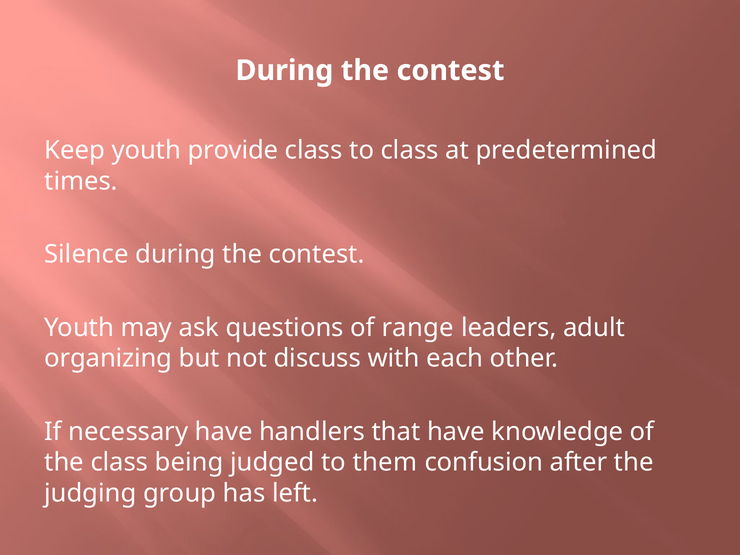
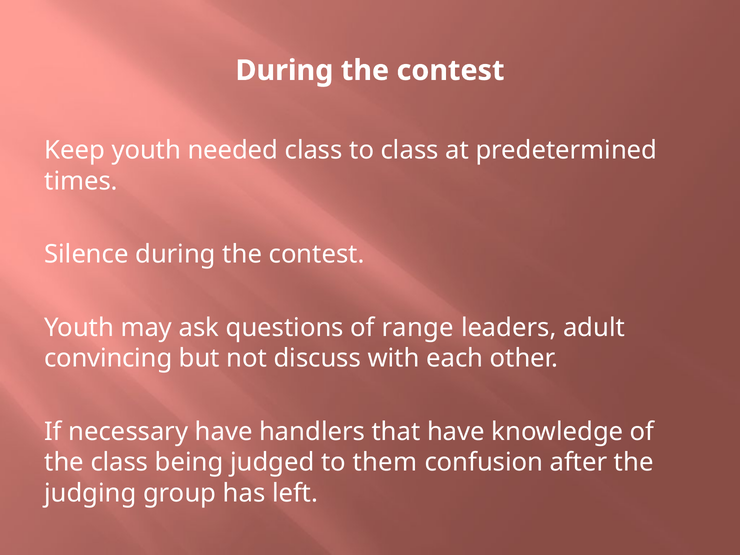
provide: provide -> needed
organizing: organizing -> convincing
